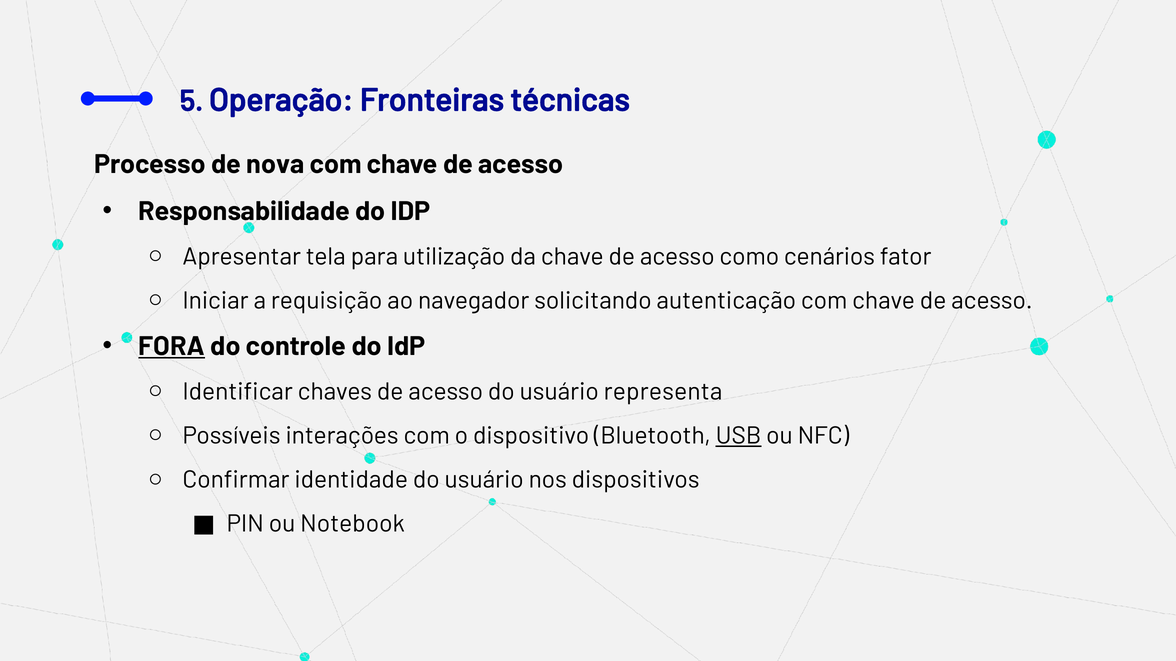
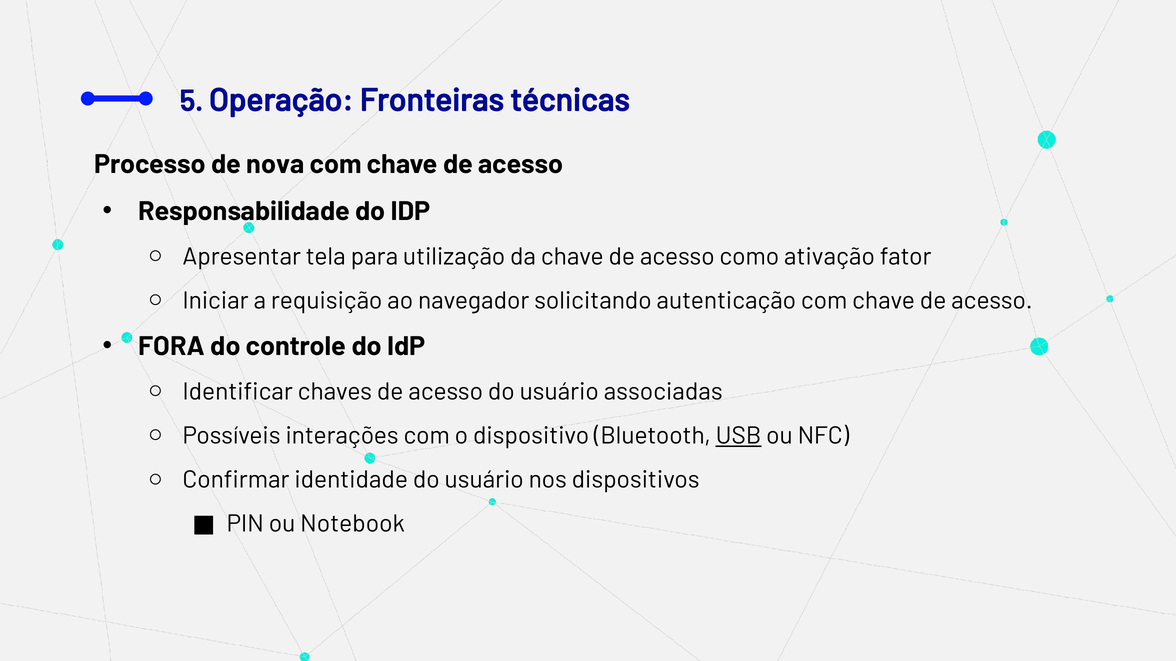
cenários: cenários -> ativação
FORA underline: present -> none
representa: representa -> associadas
